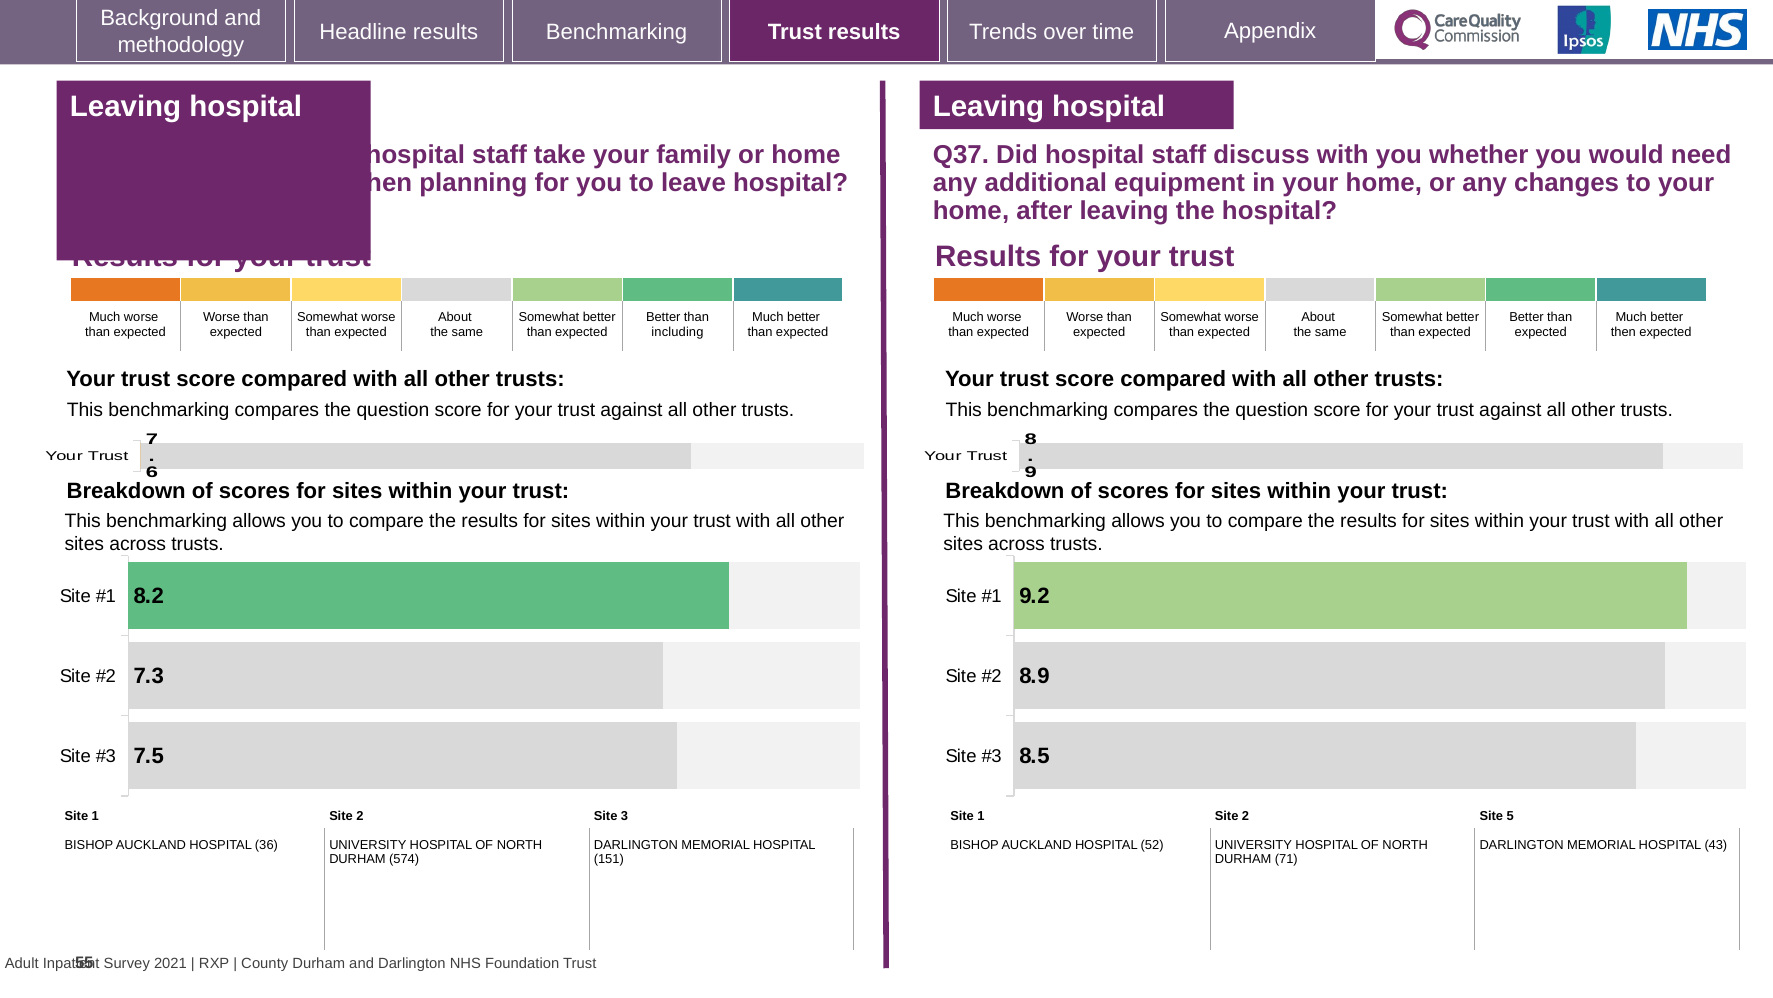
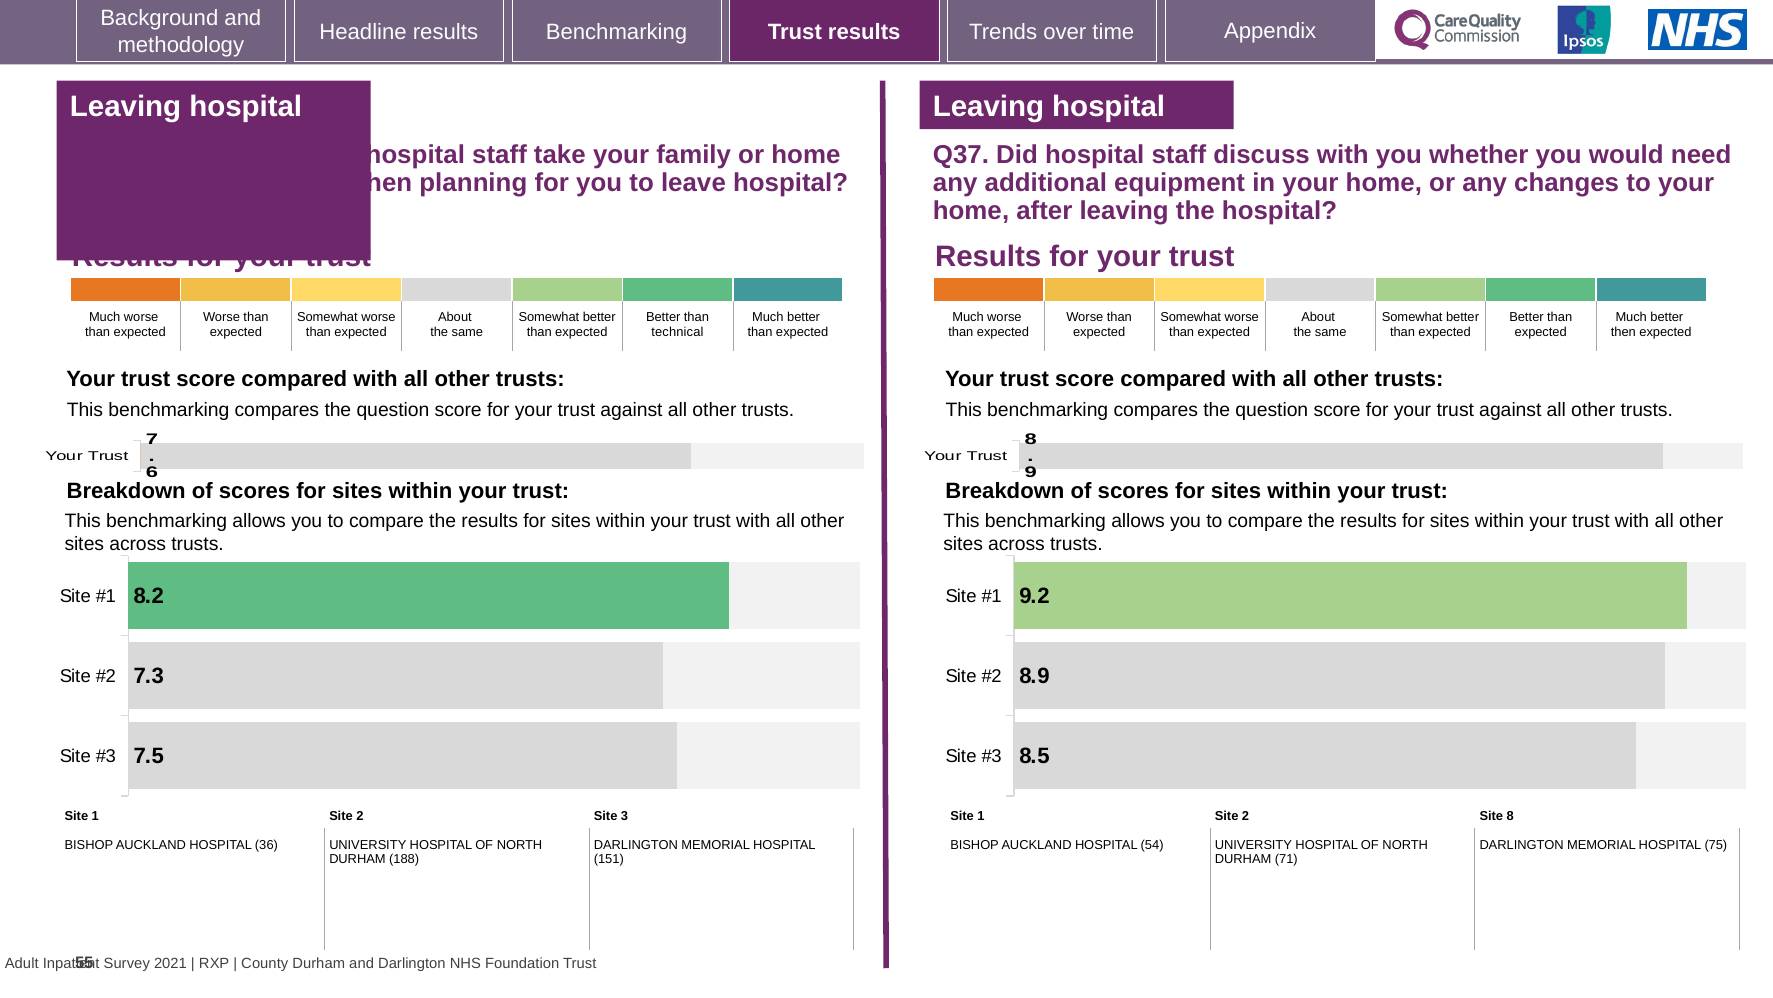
including: including -> technical
Site 5: 5 -> 8
52: 52 -> 54
43: 43 -> 75
574: 574 -> 188
